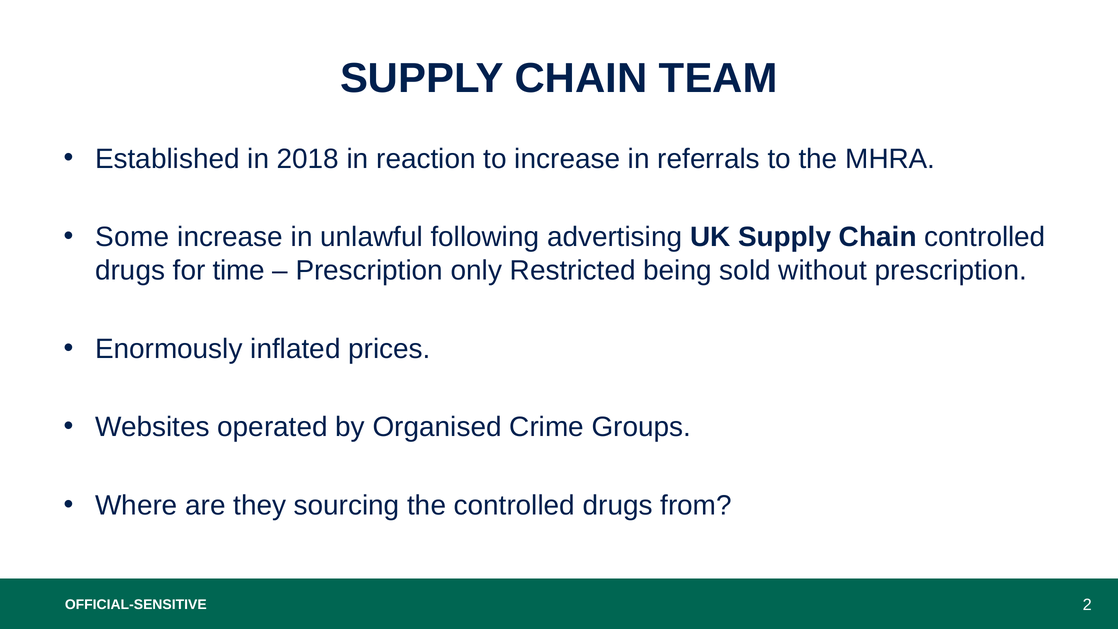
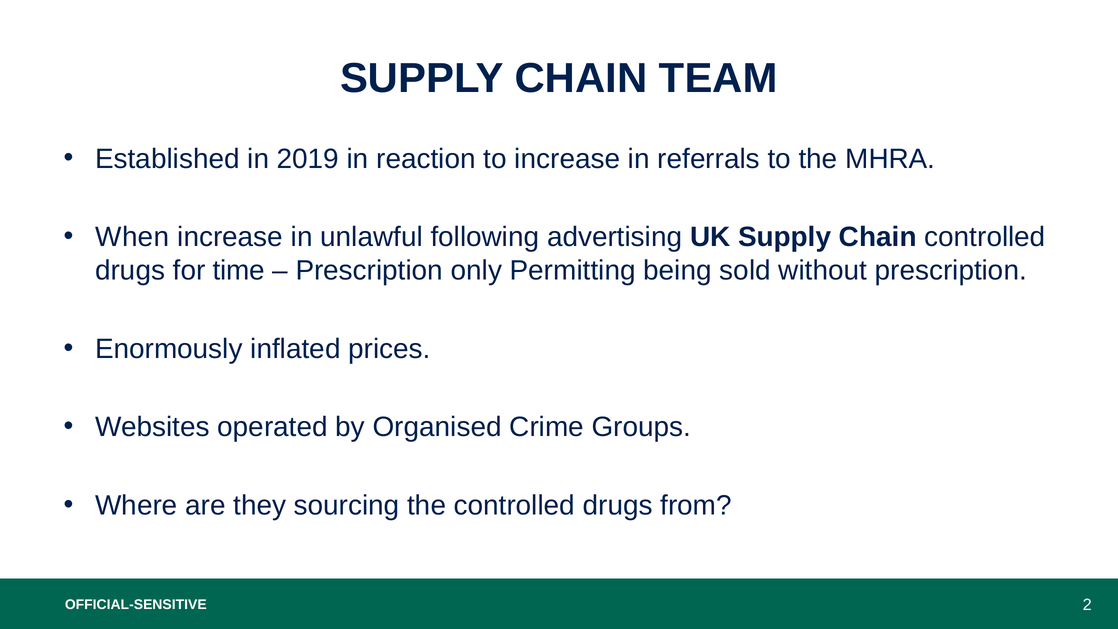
2018: 2018 -> 2019
Some: Some -> When
Restricted: Restricted -> Permitting
